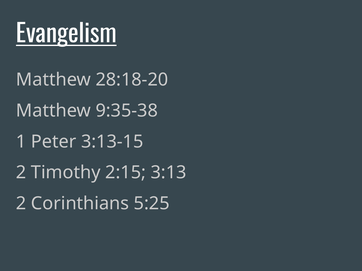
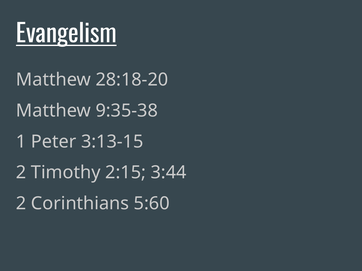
3:13: 3:13 -> 3:44
5:25: 5:25 -> 5:60
